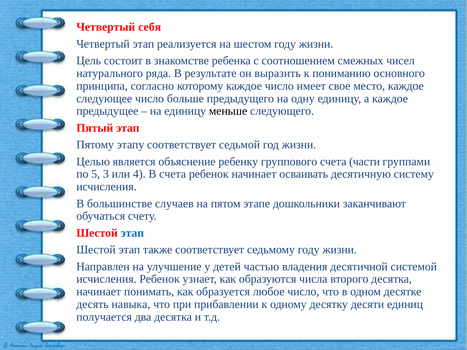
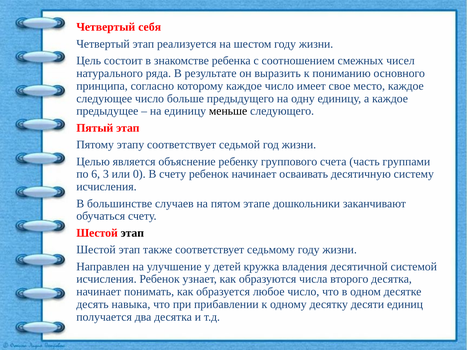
части: части -> часть
5: 5 -> 6
4: 4 -> 0
В счета: счета -> счету
этап at (132, 233) colour: blue -> black
частью: частью -> кружка
